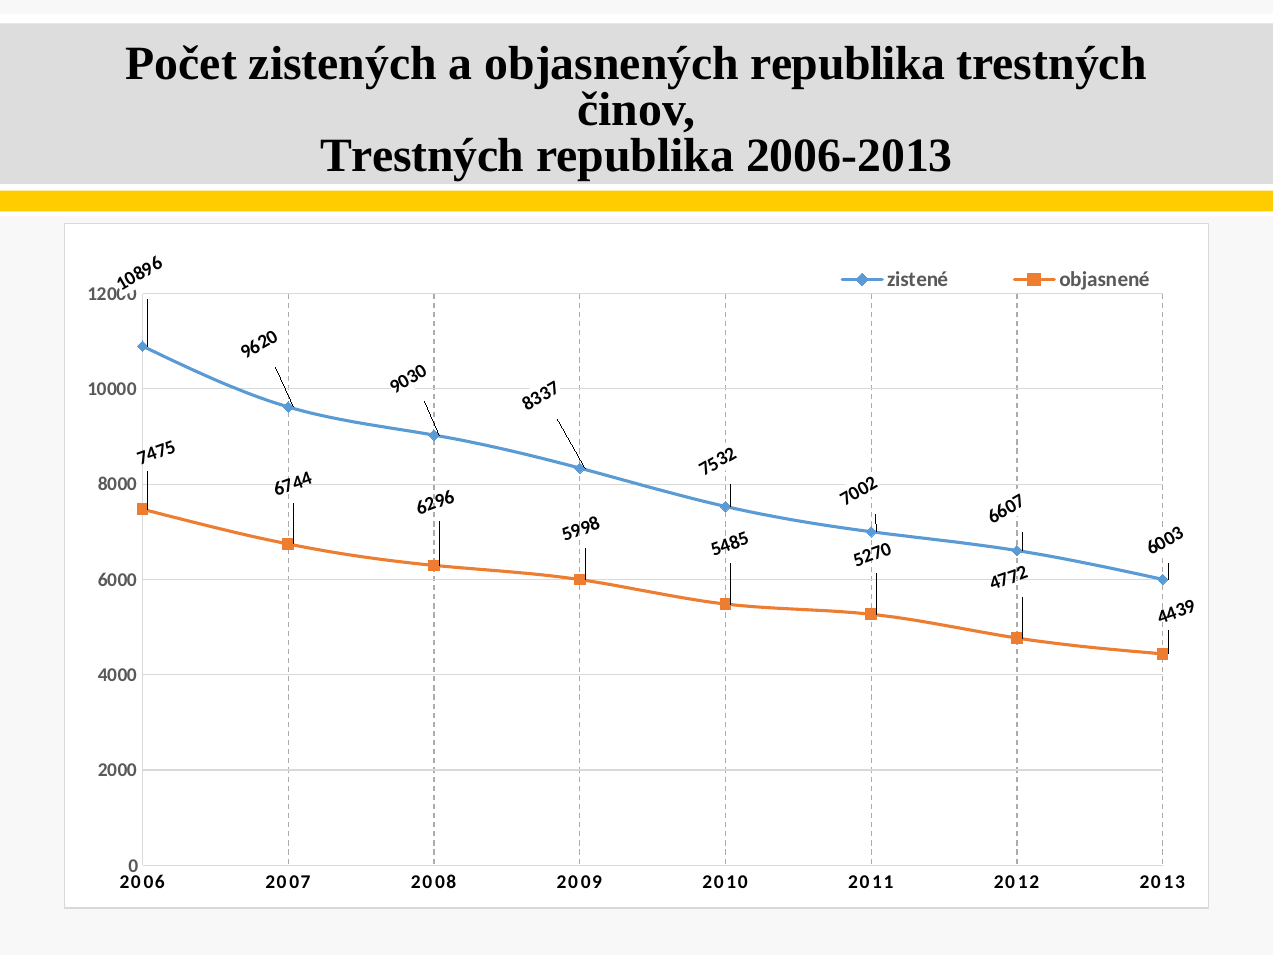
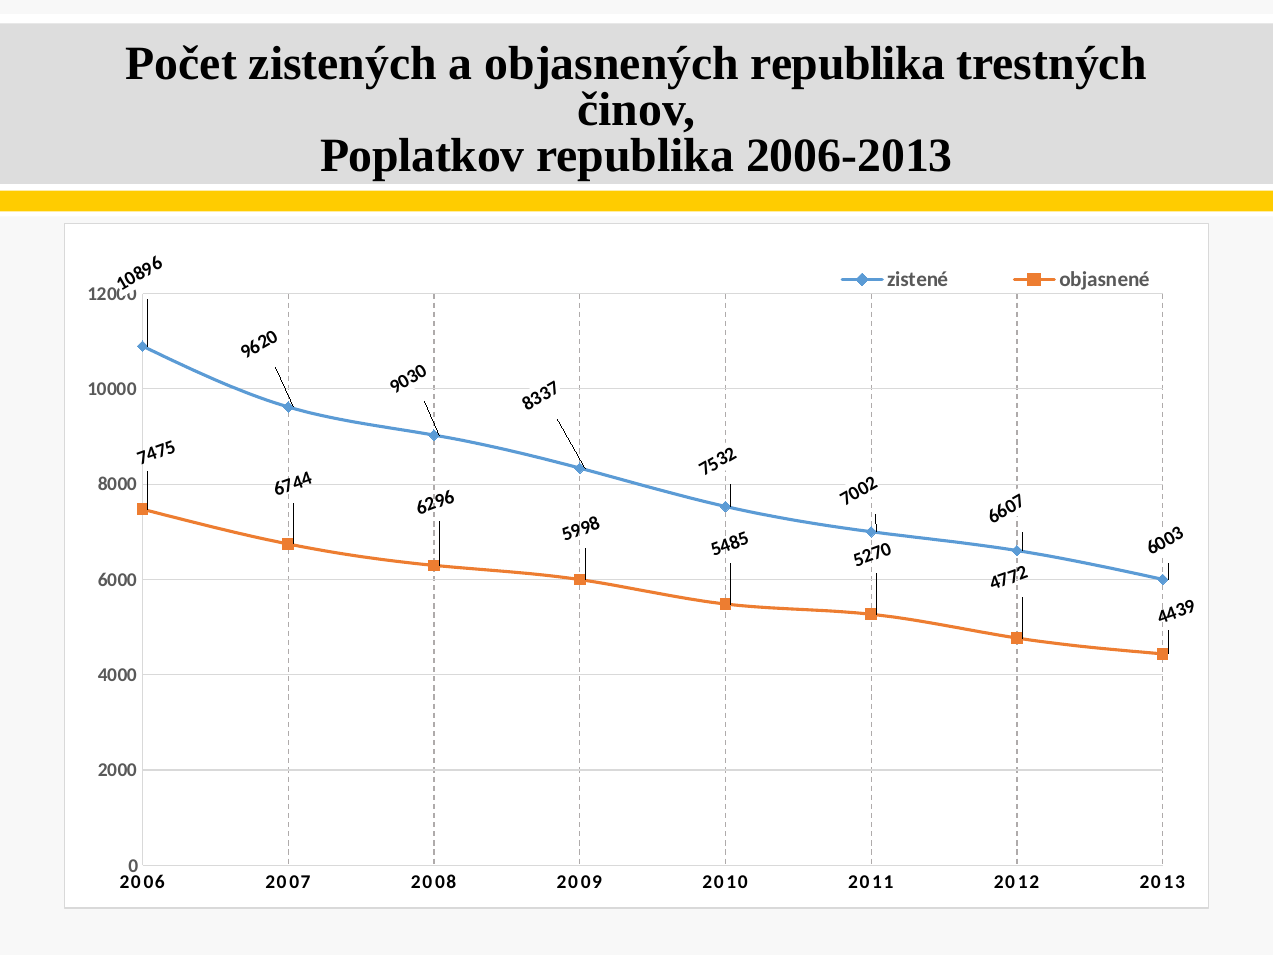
Trestných at (422, 156): Trestných -> Poplatkov
